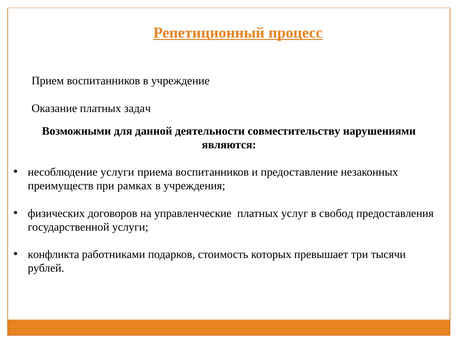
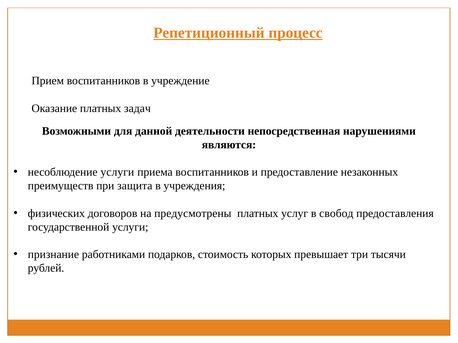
совместительству: совместительству -> непосредственная
рамках: рамках -> защита
управленческие: управленческие -> предусмотрены
конфликта: конфликта -> признание
